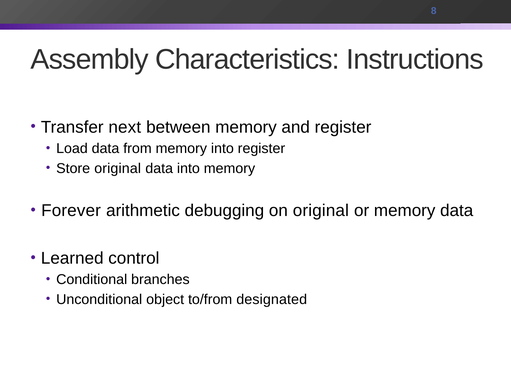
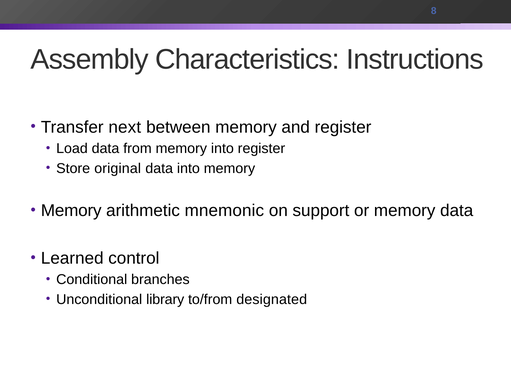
Forever at (71, 211): Forever -> Memory
debugging: debugging -> mnemonic
on original: original -> support
object: object -> library
